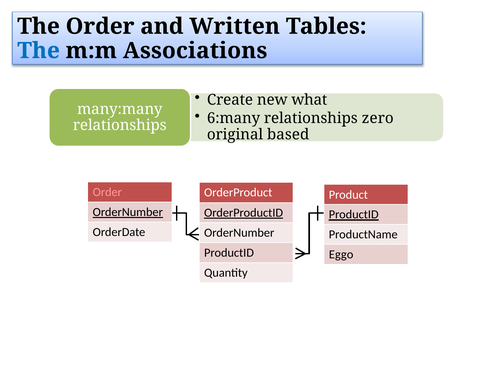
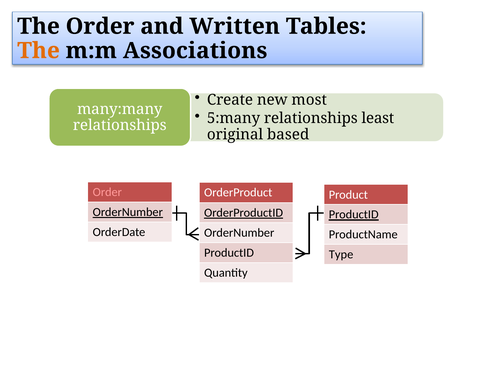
The at (39, 51) colour: blue -> orange
what: what -> most
6:many: 6:many -> 5:many
zero: zero -> least
Eggo: Eggo -> Type
